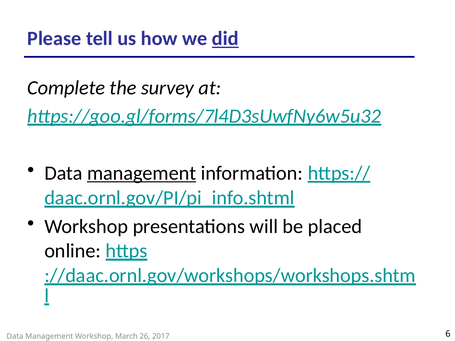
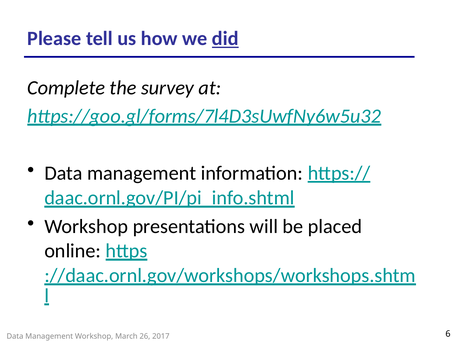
management at (142, 173) underline: present -> none
